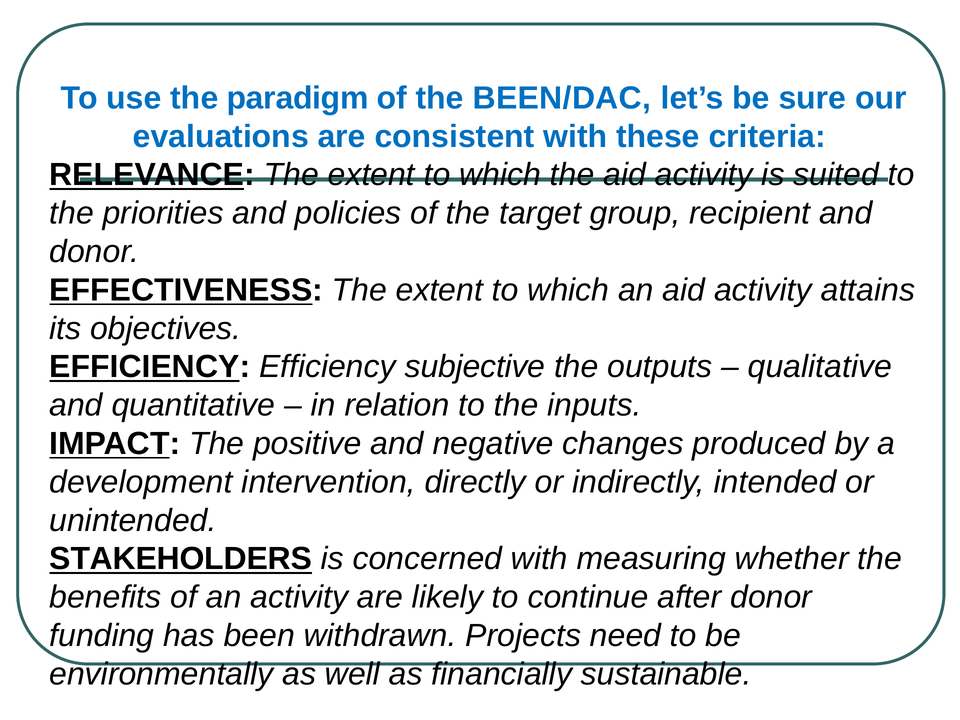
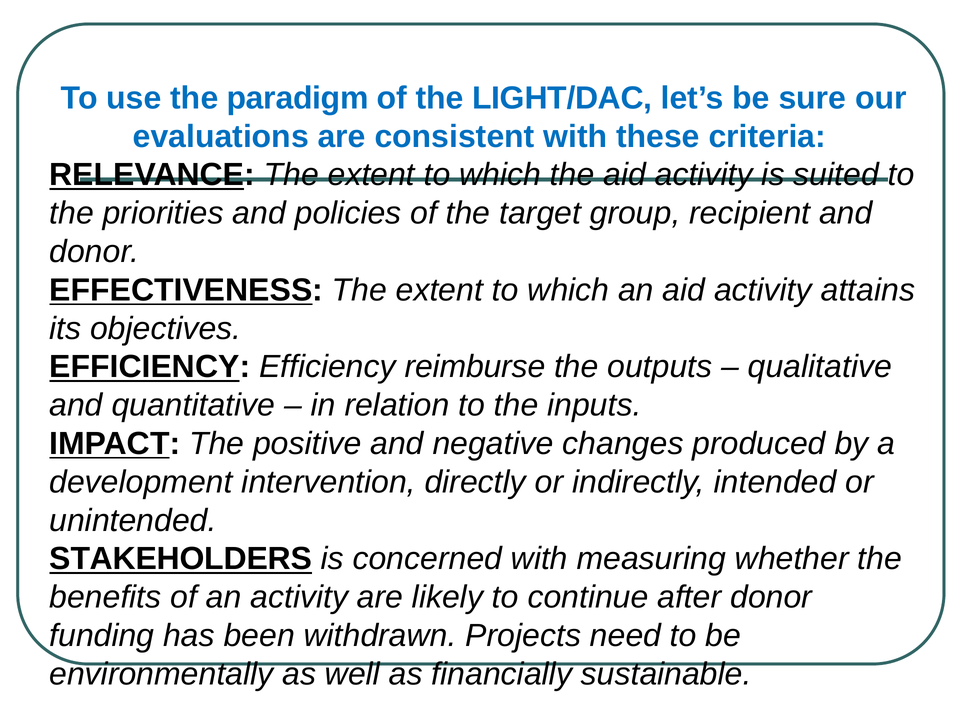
BEEN/DAC: BEEN/DAC -> LIGHT/DAC
subjective: subjective -> reimburse
